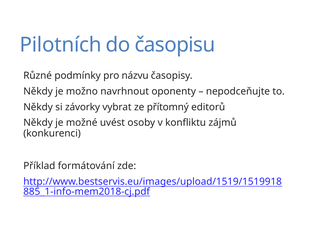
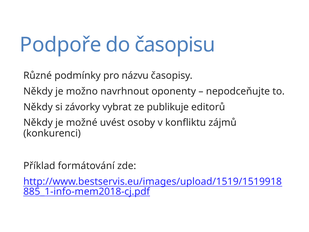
Pilotních: Pilotních -> Podpoře
přítomný: přítomný -> publikuje
